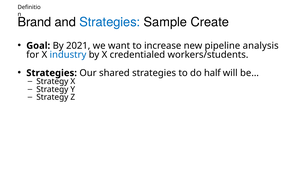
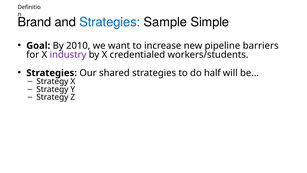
Create: Create -> Simple
2021: 2021 -> 2010
analysis: analysis -> barriers
industry colour: blue -> purple
